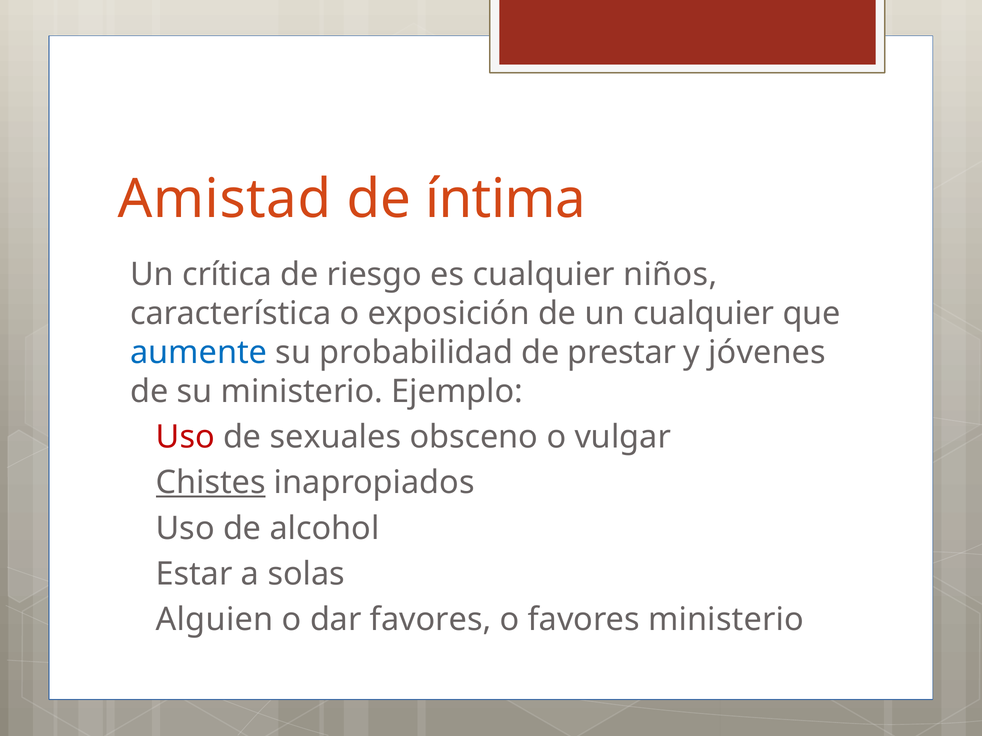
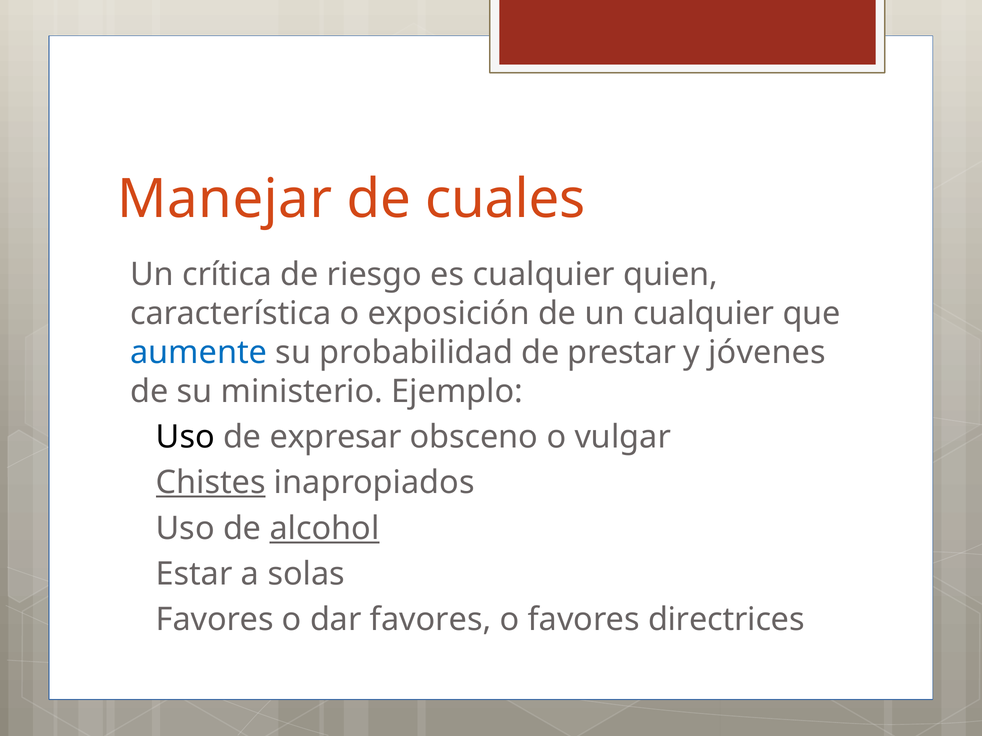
Amistad: Amistad -> Manejar
íntima: íntima -> cuales
niños: niños -> quien
Uso at (185, 437) colour: red -> black
sexuales: sexuales -> expresar
alcohol underline: none -> present
Alguien at (215, 620): Alguien -> Favores
favores ministerio: ministerio -> directrices
